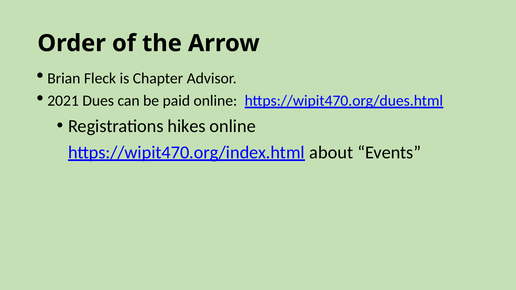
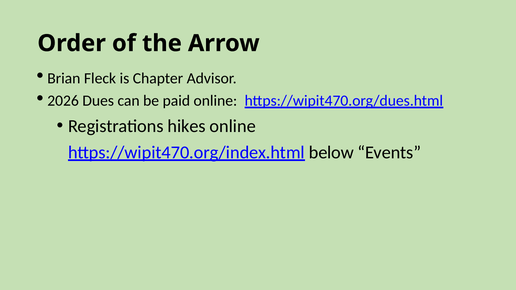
2021: 2021 -> 2026
about: about -> below
